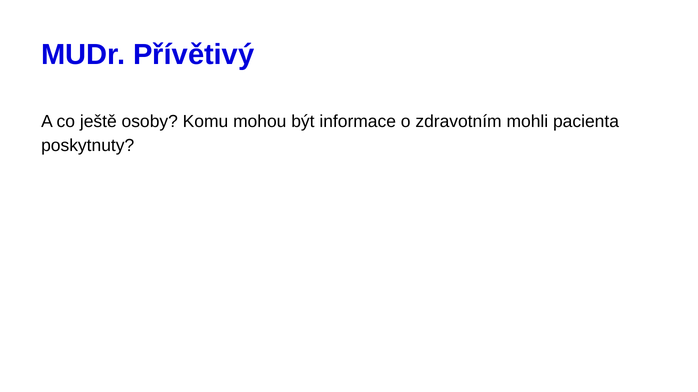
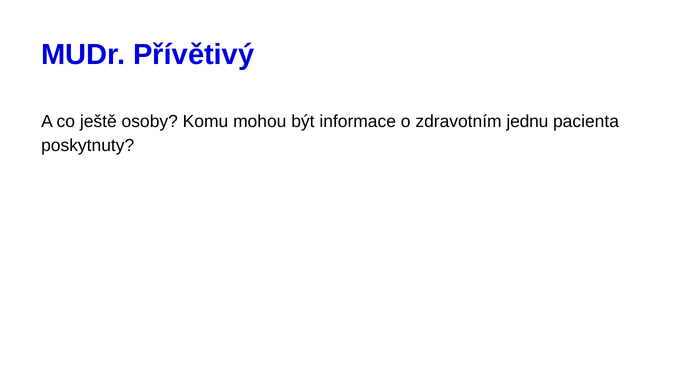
mohli: mohli -> jednu
